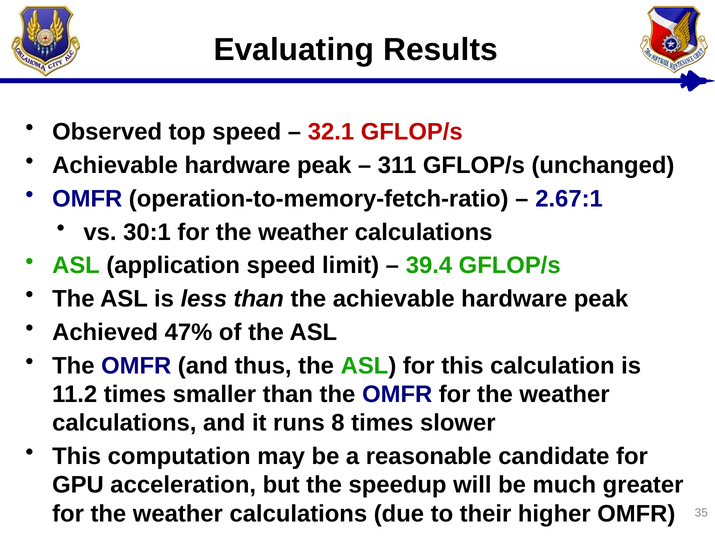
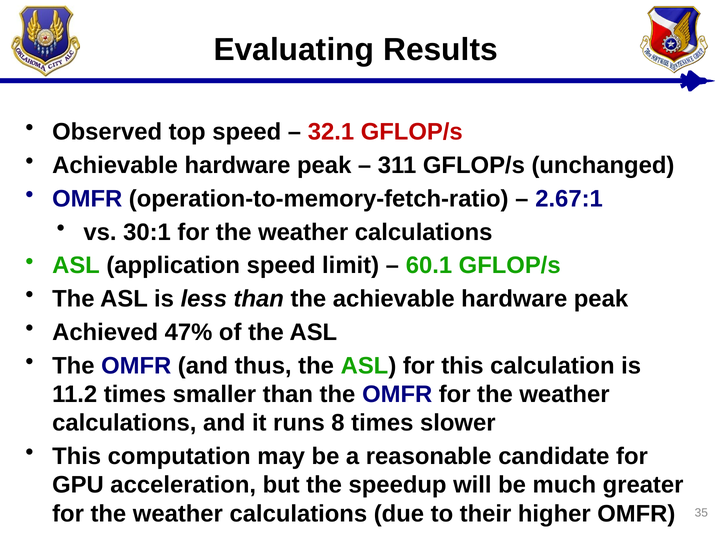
39.4: 39.4 -> 60.1
